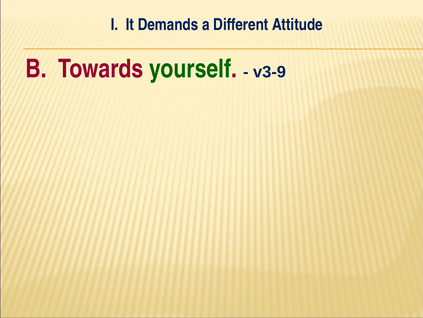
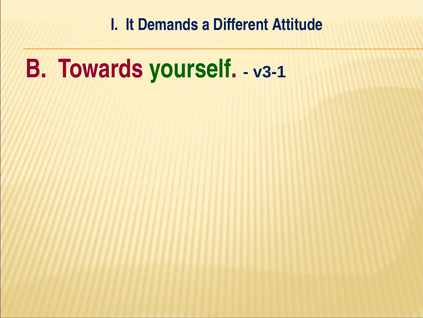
v3-9: v3-9 -> v3-1
